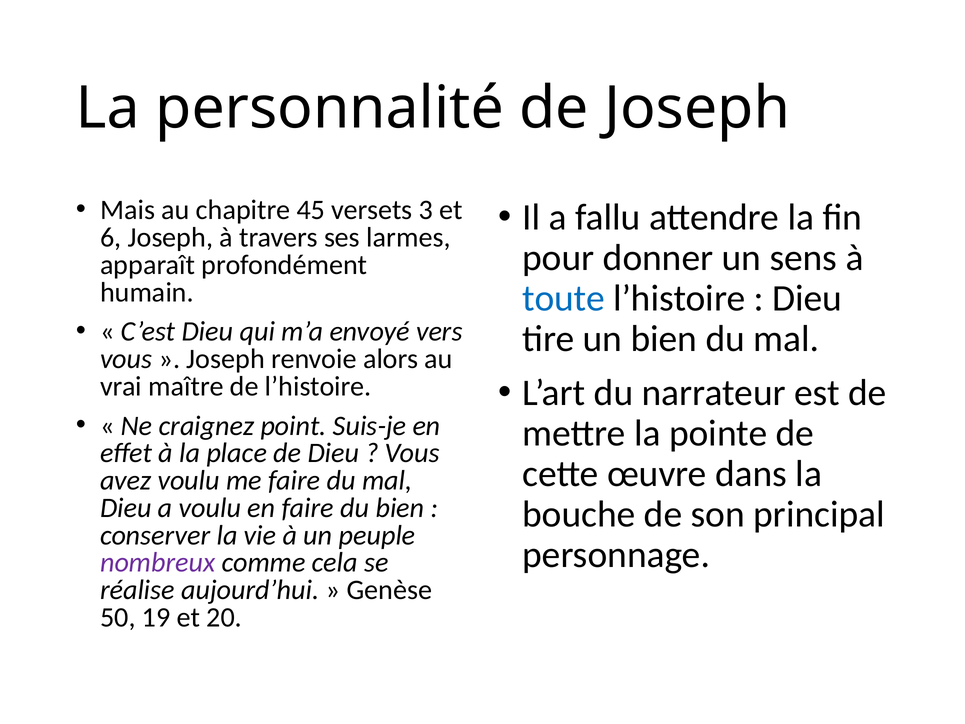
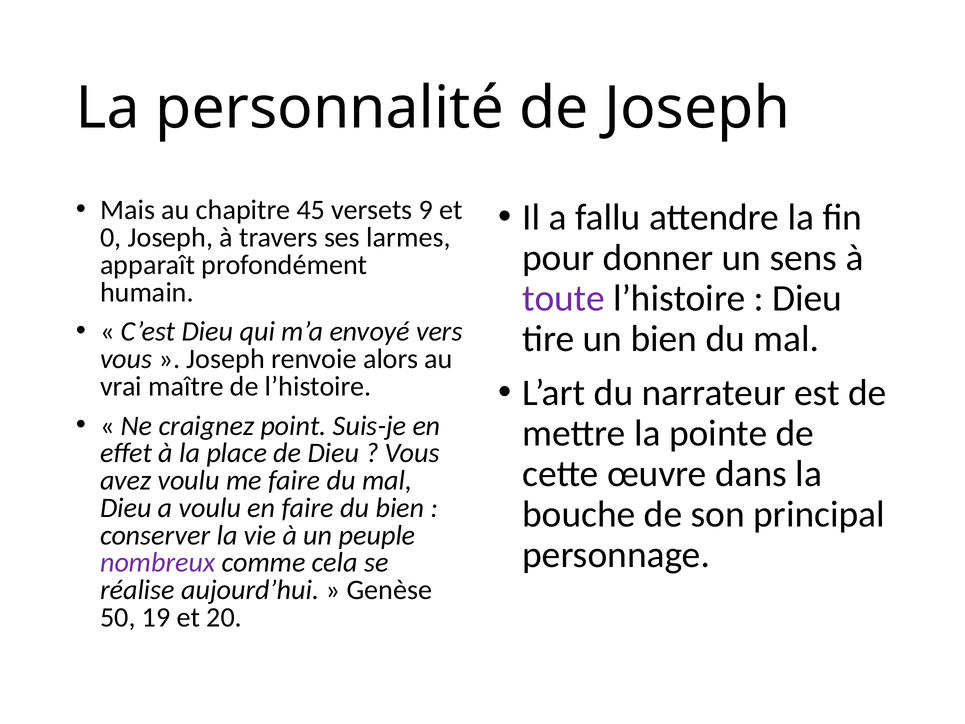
3: 3 -> 9
6: 6 -> 0
toute colour: blue -> purple
